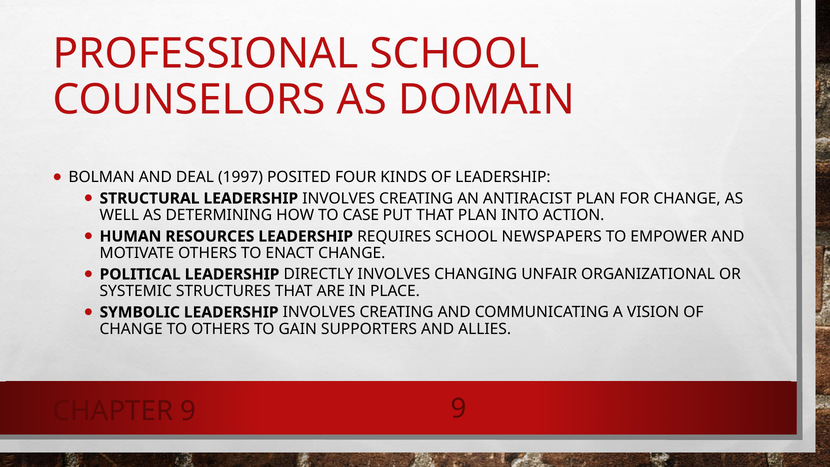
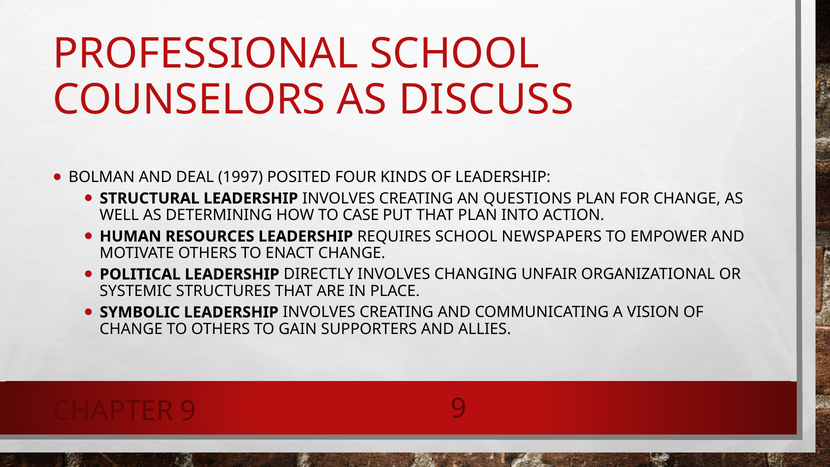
DOMAIN: DOMAIN -> DISCUSS
ANTIRACIST: ANTIRACIST -> QUESTIONS
